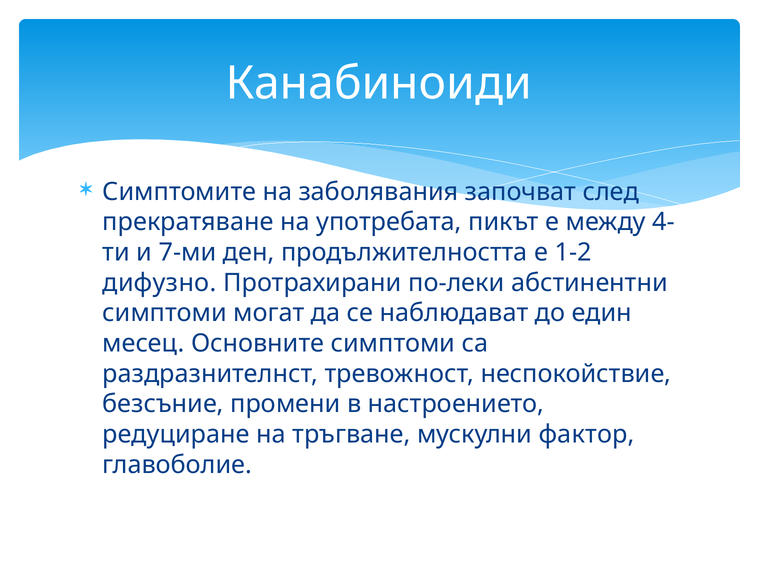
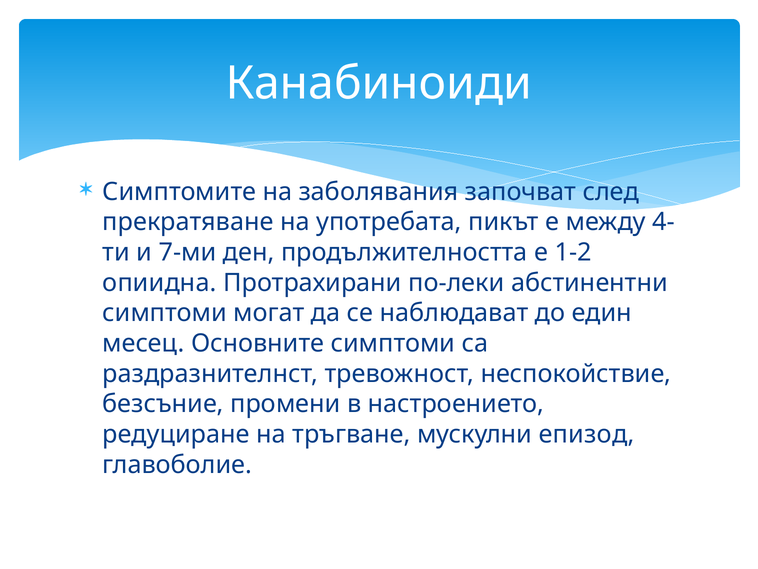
дифузно: дифузно -> опиидна
фактор: фактор -> епизод
